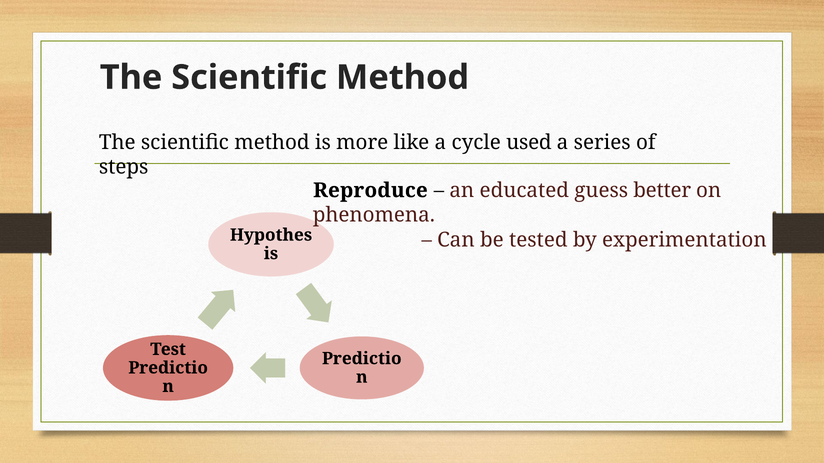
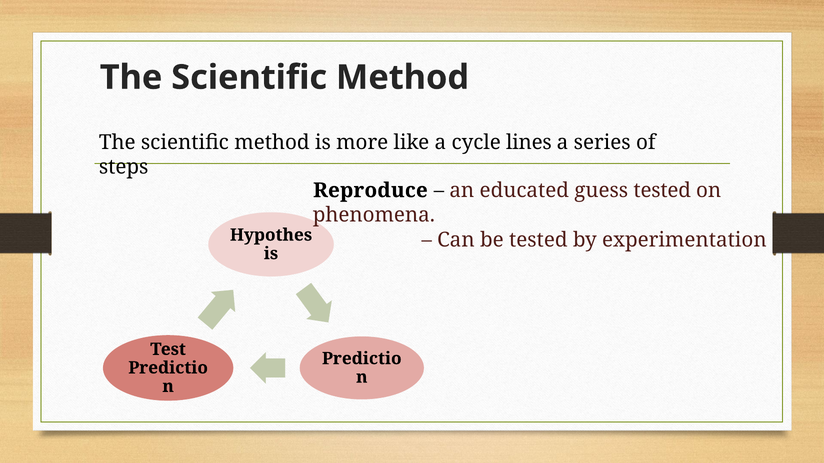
used: used -> lines
guess better: better -> tested
